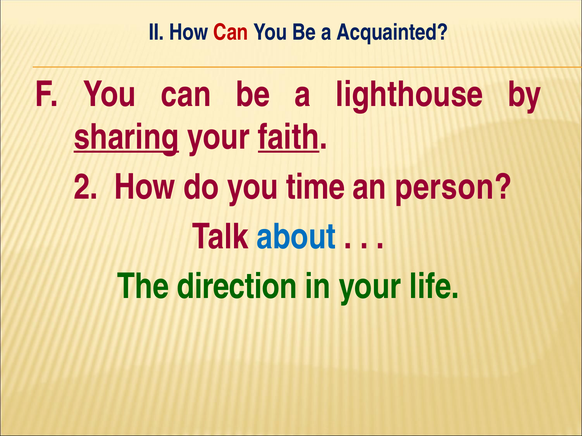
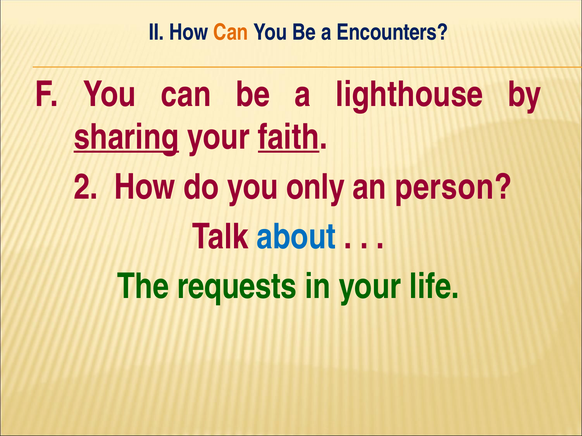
Can at (231, 32) colour: red -> orange
Acquainted: Acquainted -> Encounters
time: time -> only
direction: direction -> requests
